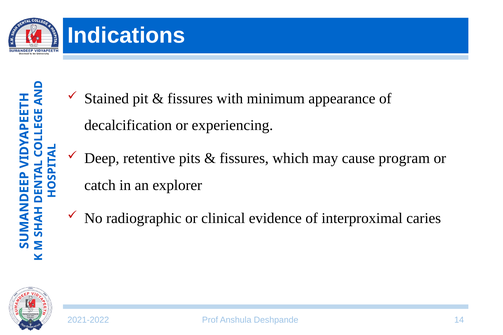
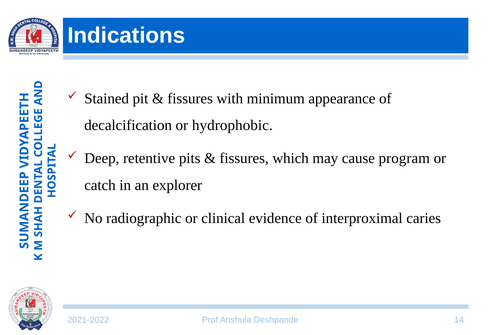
experiencing: experiencing -> hydrophobic
